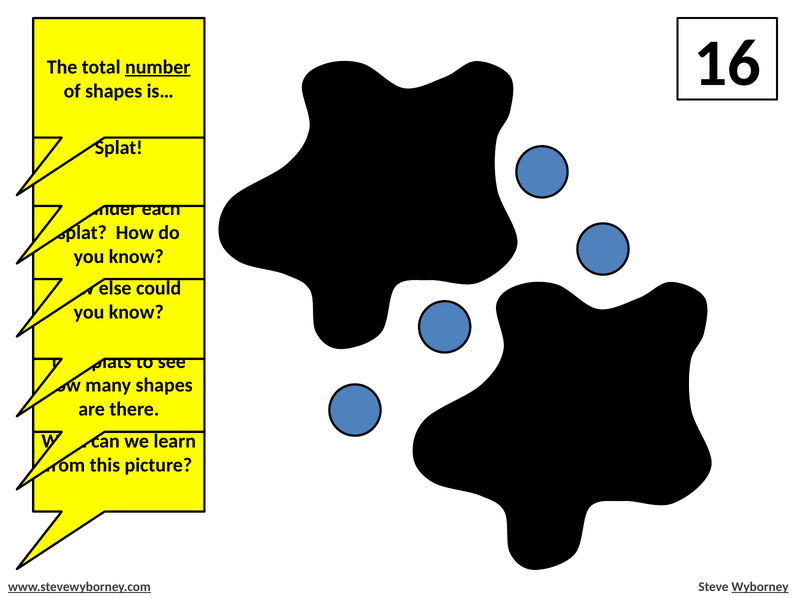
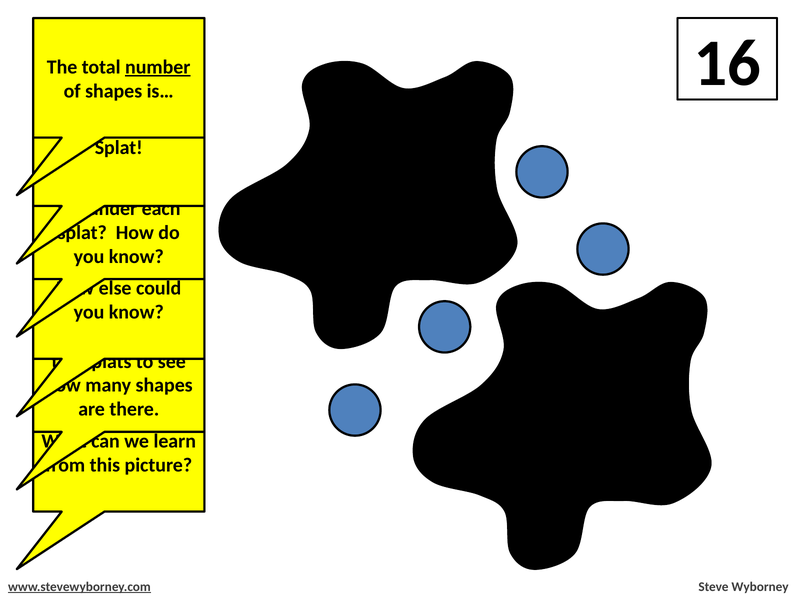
Wyborney underline: present -> none
